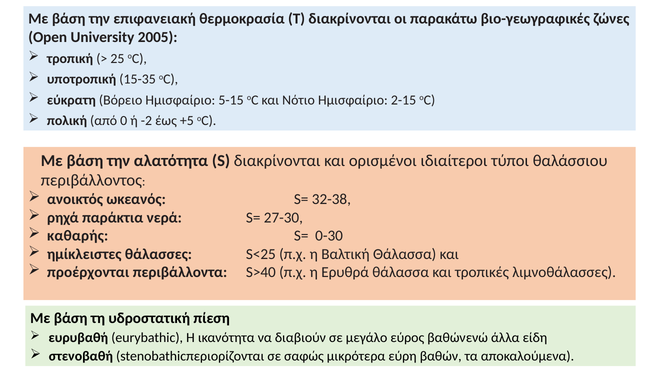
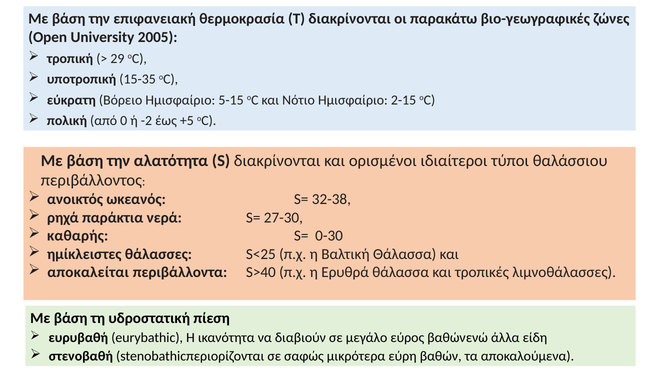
25: 25 -> 29
προέρχονται: προέρχονται -> αποκαλείται
